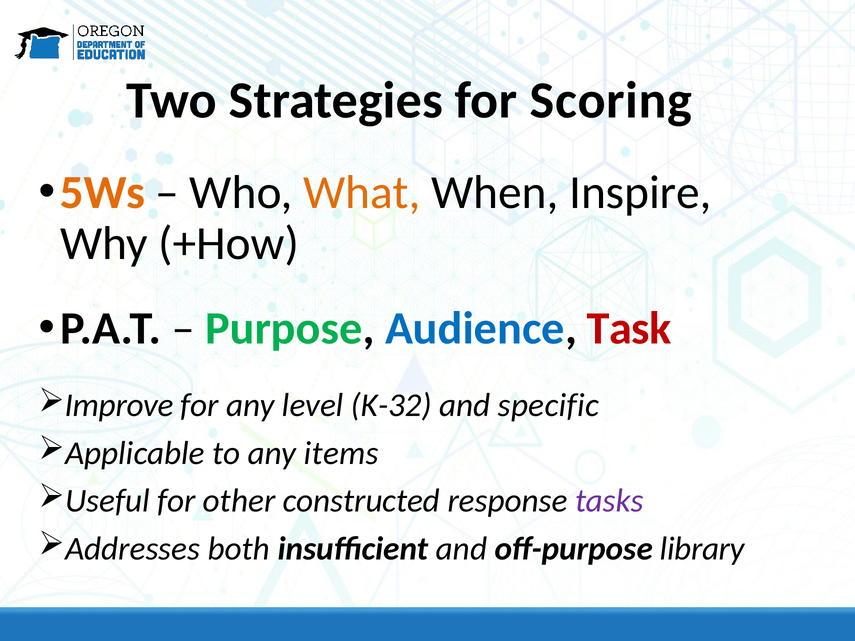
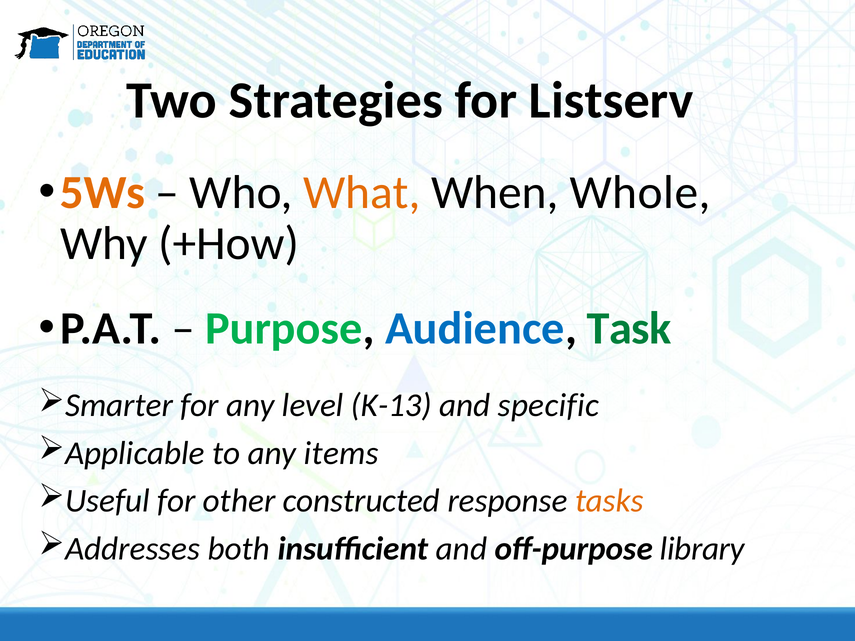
Scoring: Scoring -> Listserv
Inspire: Inspire -> Whole
Task colour: red -> green
Improve: Improve -> Smarter
K-32: K-32 -> K-13
tasks colour: purple -> orange
